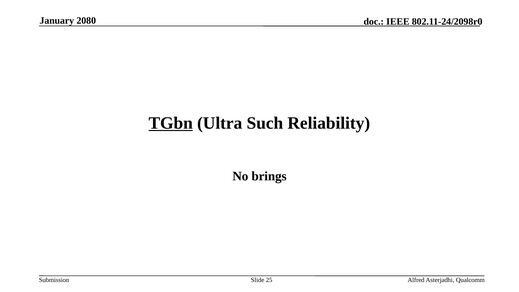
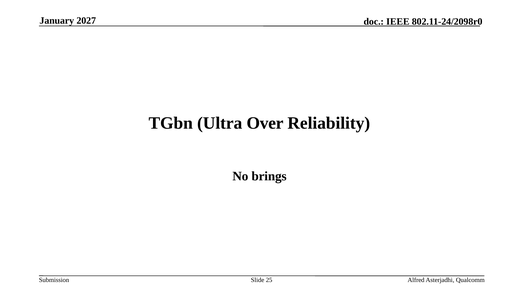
2080: 2080 -> 2027
TGbn underline: present -> none
Such: Such -> Over
